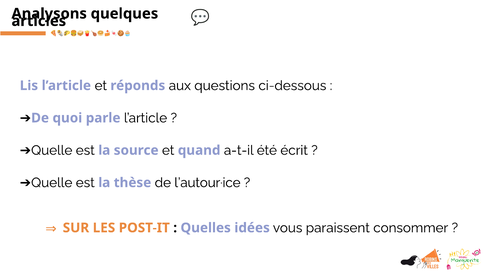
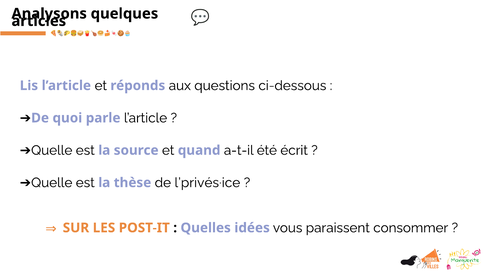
l’autour·ice: l’autour·ice -> l’privés·ice
